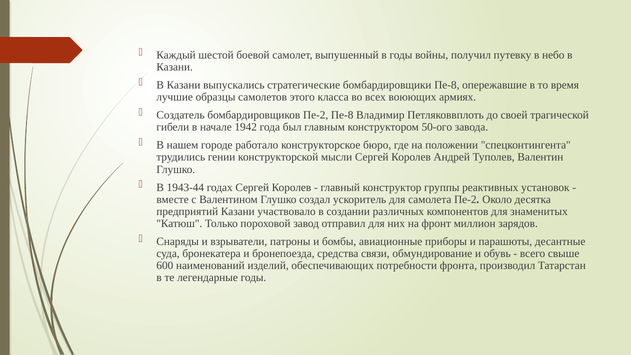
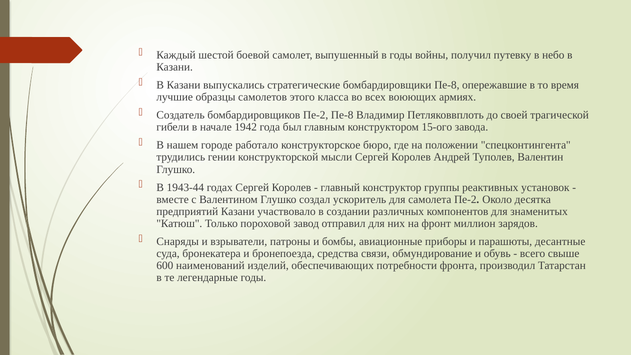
50-ого: 50-ого -> 15-ого
